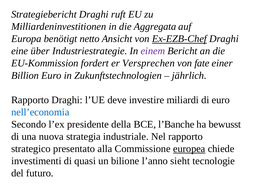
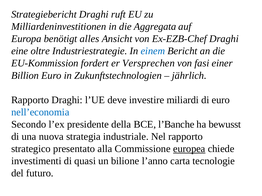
netto: netto -> alles
Ex-EZB-Chef underline: present -> none
über: über -> oltre
einem colour: purple -> blue
fate: fate -> fasi
sieht: sieht -> carta
